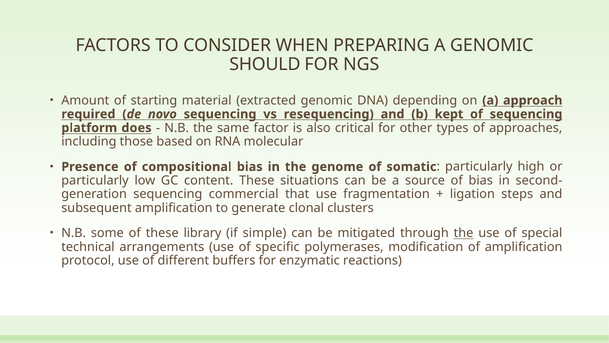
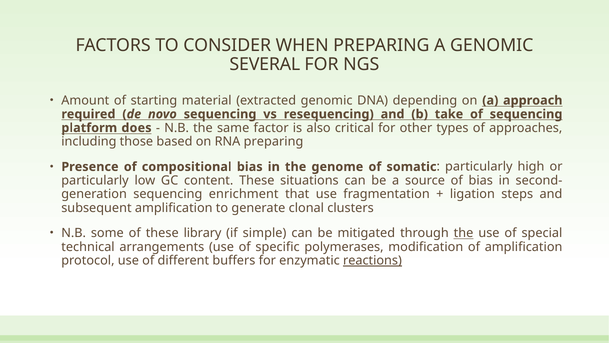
SHOULD: SHOULD -> SEVERAL
kept: kept -> take
RNA molecular: molecular -> preparing
commercial: commercial -> enrichment
reactions underline: none -> present
